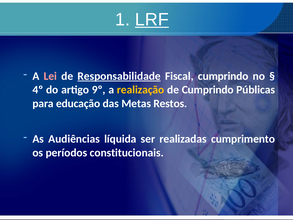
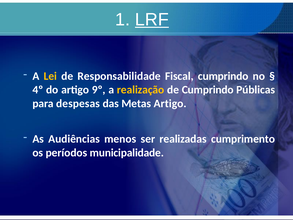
Lei colour: pink -> yellow
Responsabilidade underline: present -> none
educação: educação -> despesas
Metas Restos: Restos -> Artigo
líquida: líquida -> menos
constitucionais: constitucionais -> municipalidade
